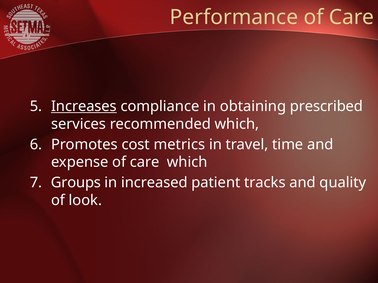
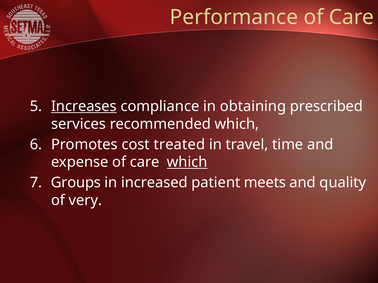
metrics: metrics -> treated
which at (187, 162) underline: none -> present
tracks: tracks -> meets
look: look -> very
